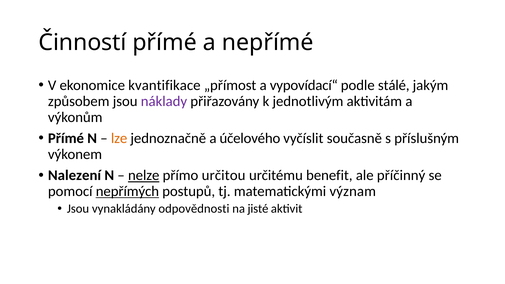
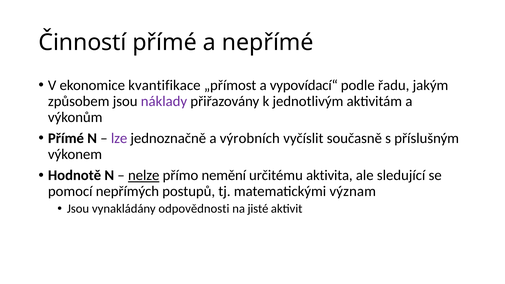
stálé: stálé -> řadu
lze colour: orange -> purple
účelového: účelového -> výrobních
Nalezení: Nalezení -> Hodnotě
určitou: určitou -> nemění
benefit: benefit -> aktivita
příčinný: příčinný -> sledující
nepřímých underline: present -> none
